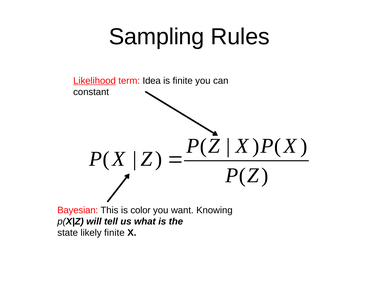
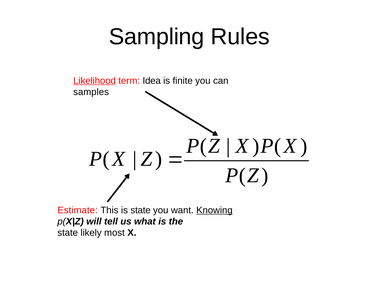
constant: constant -> samples
Bayesian: Bayesian -> Estimate
is color: color -> state
Knowing underline: none -> present
likely finite: finite -> most
